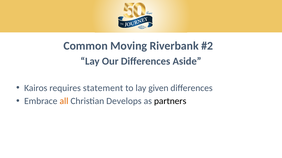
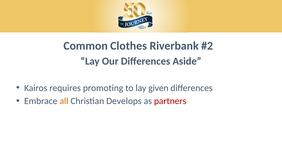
Moving: Moving -> Clothes
statement: statement -> promoting
partners colour: black -> red
